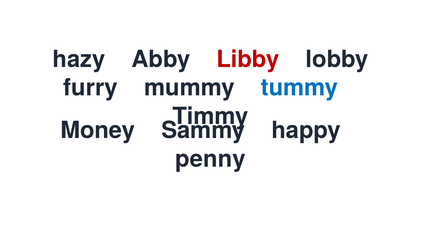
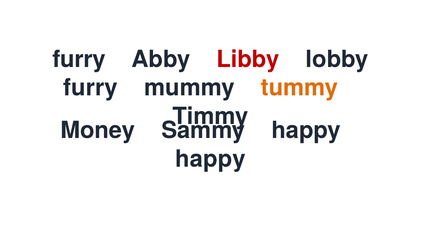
hazy at (79, 59): hazy -> furry
tummy colour: blue -> orange
penny at (210, 159): penny -> happy
